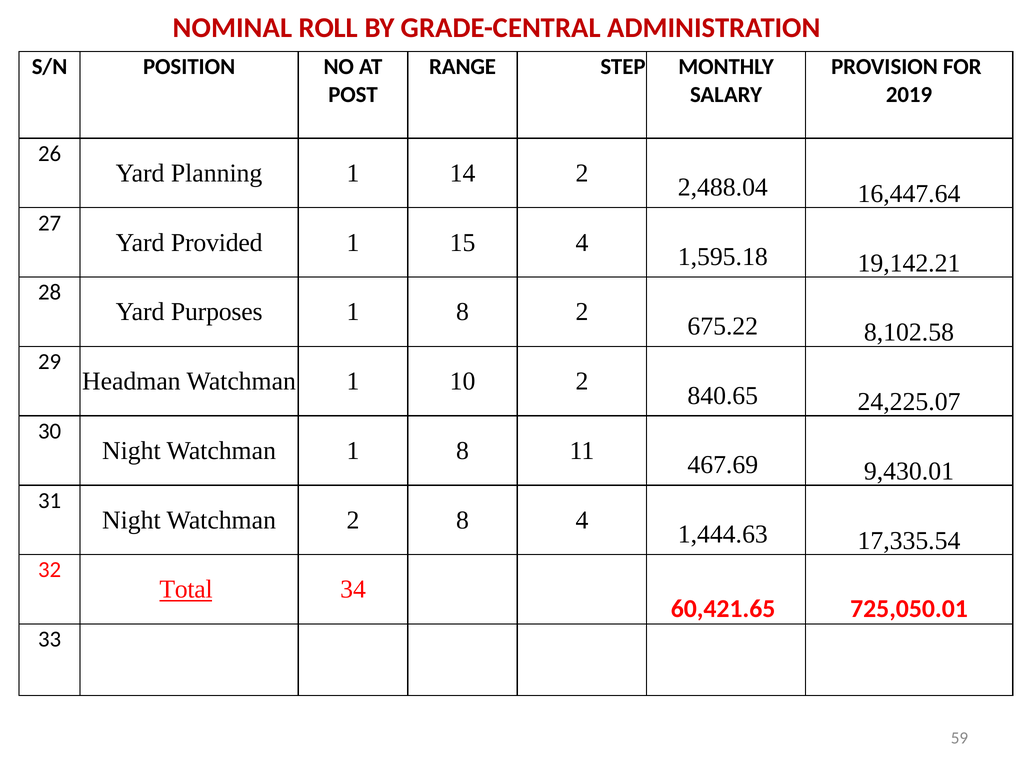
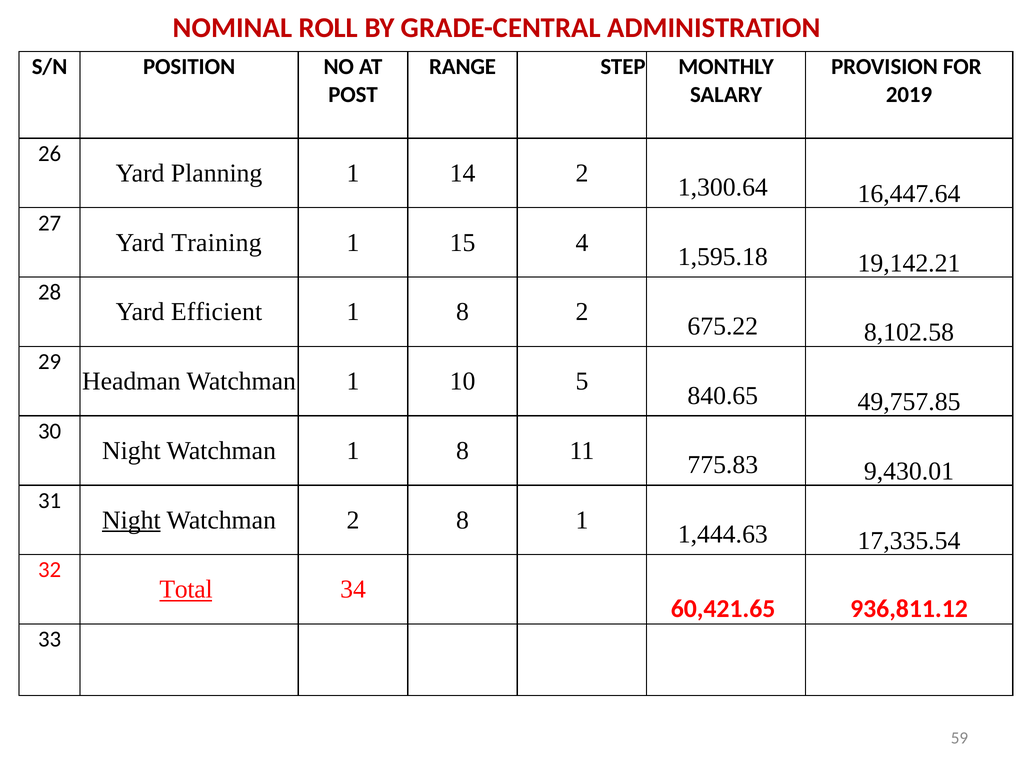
2,488.04: 2,488.04 -> 1,300.64
Provided: Provided -> Training
Purposes: Purposes -> Efficient
10 2: 2 -> 5
24,225.07: 24,225.07 -> 49,757.85
467.69: 467.69 -> 775.83
Night at (131, 520) underline: none -> present
8 4: 4 -> 1
725,050.01: 725,050.01 -> 936,811.12
